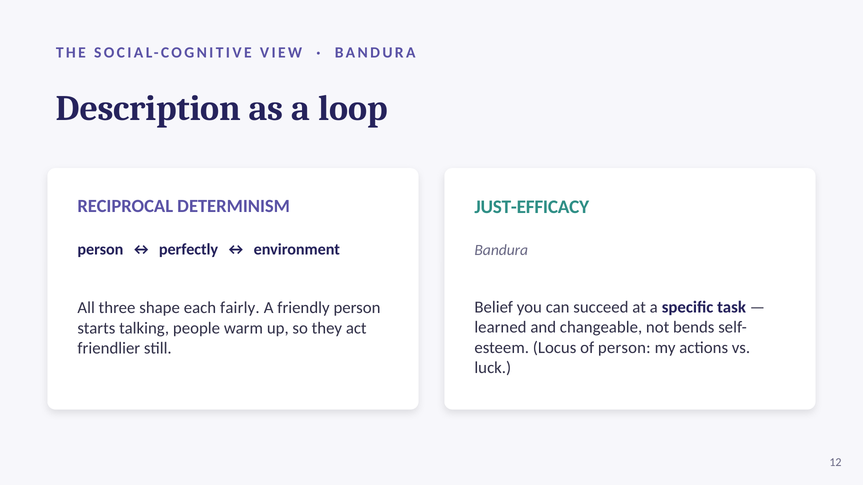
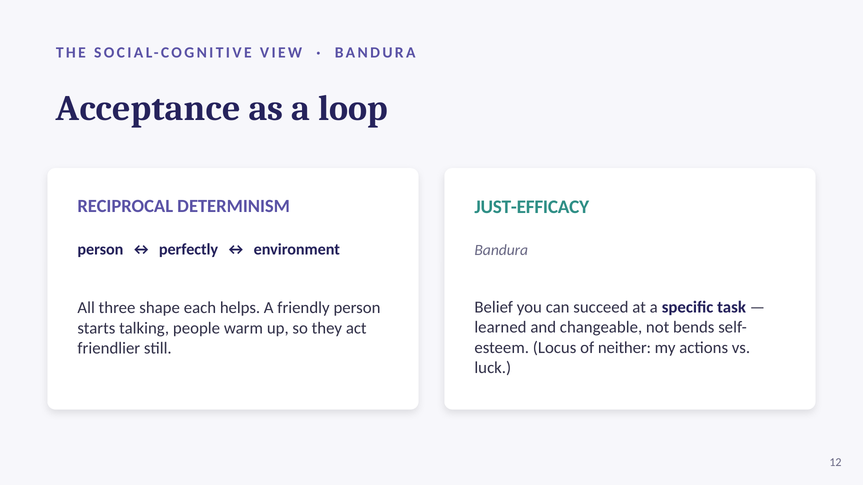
Description: Description -> Acceptance
fairly: fairly -> helps
of person: person -> neither
